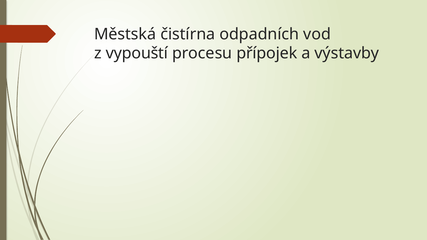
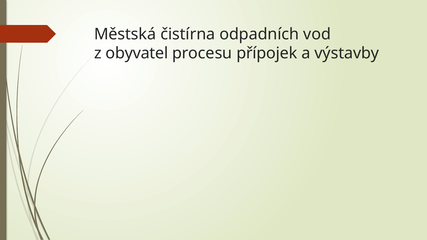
vypouští: vypouští -> obyvatel
